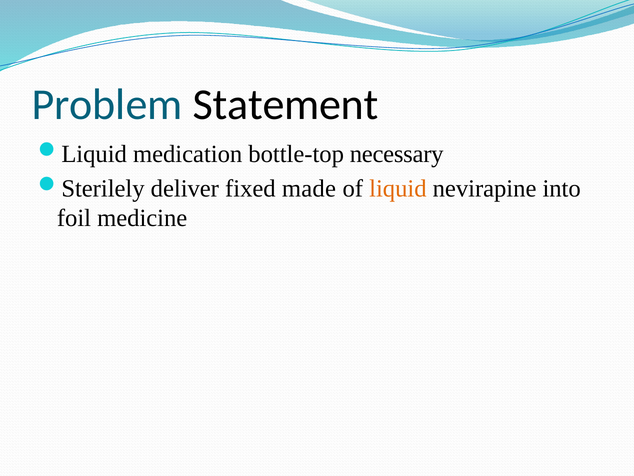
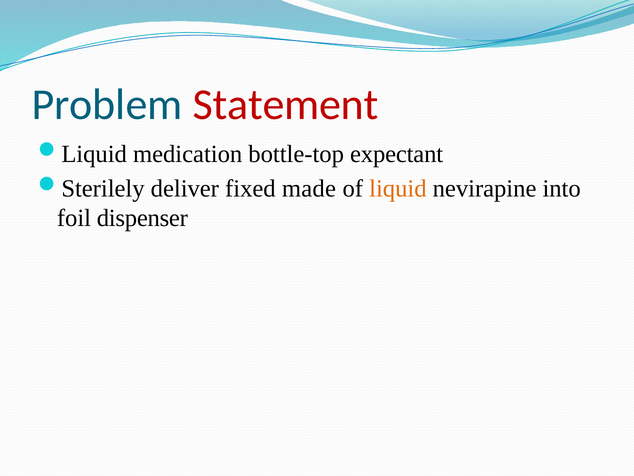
Statement colour: black -> red
necessary: necessary -> expectant
medicine: medicine -> dispenser
